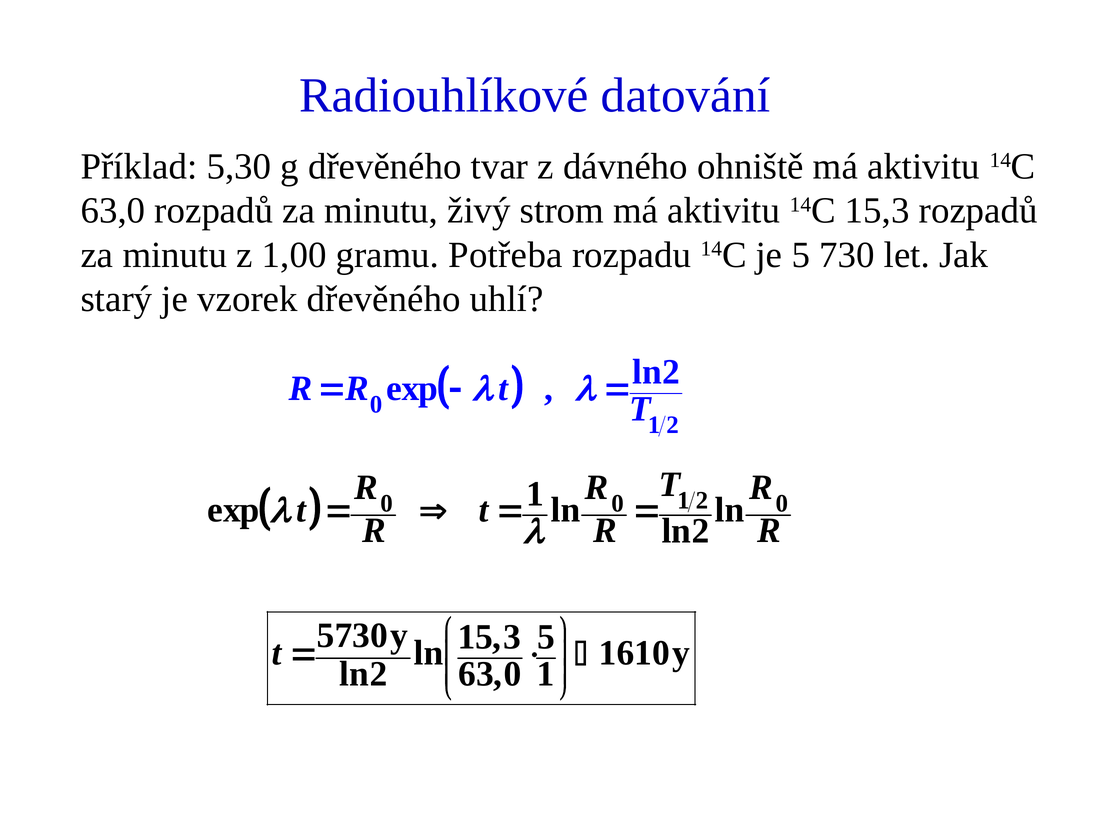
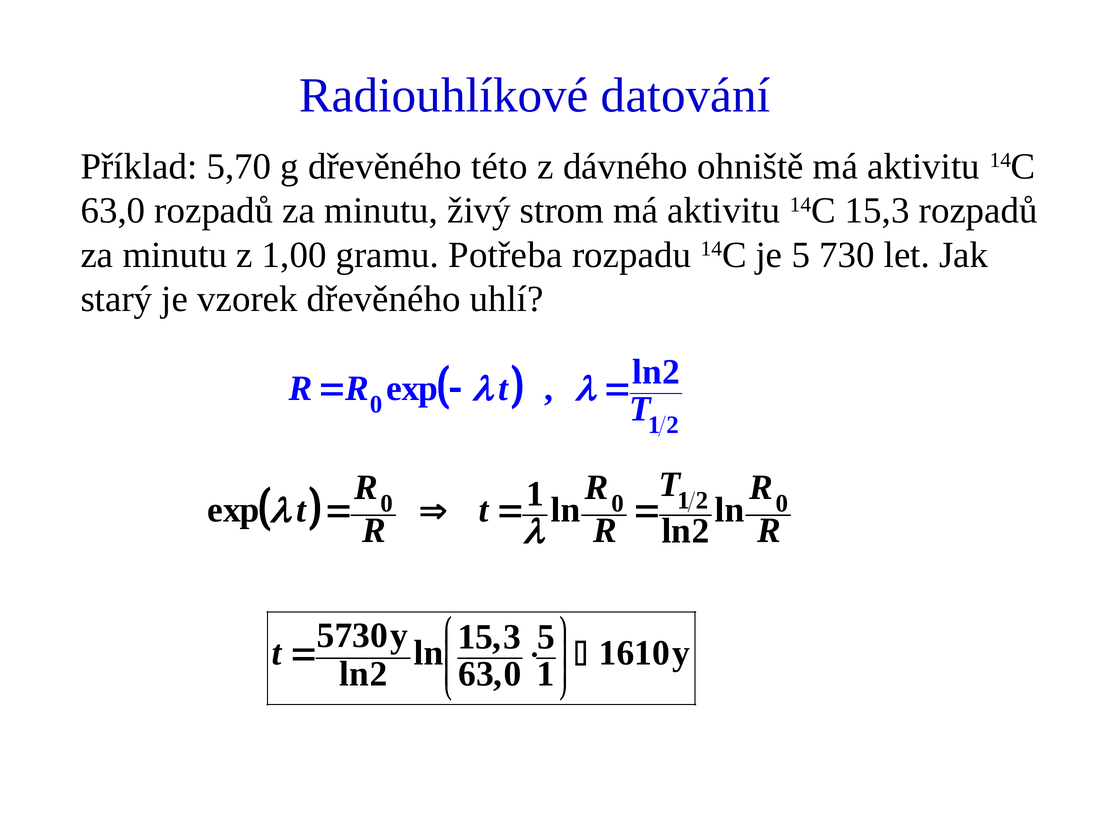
5,30: 5,30 -> 5,70
tvar: tvar -> této
